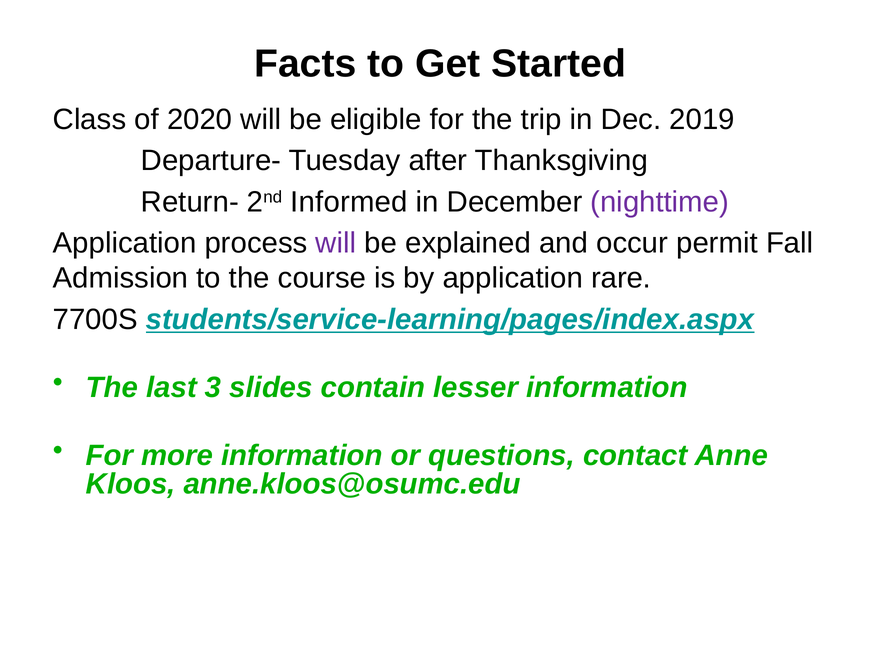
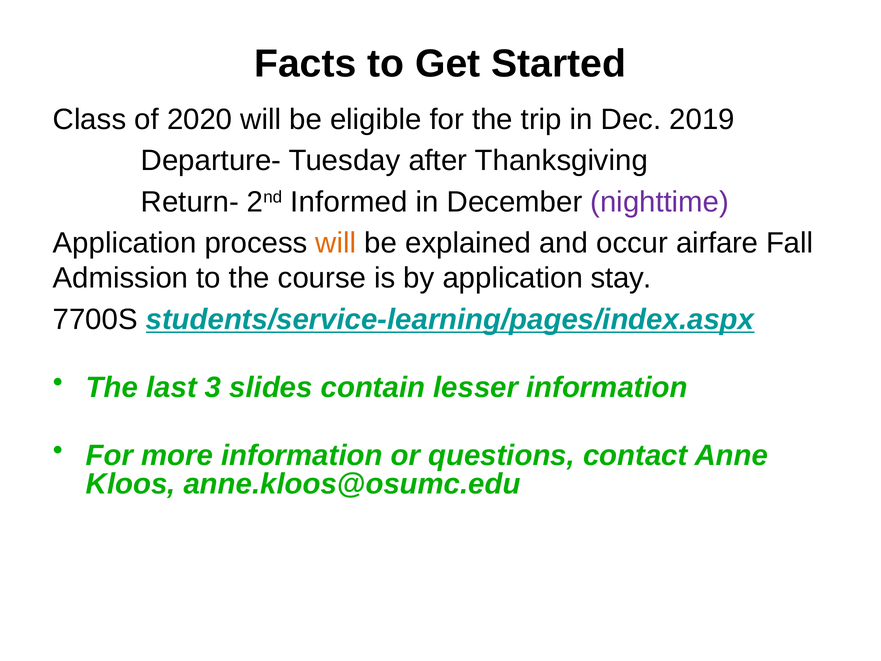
will at (336, 243) colour: purple -> orange
permit: permit -> airfare
rare: rare -> stay
